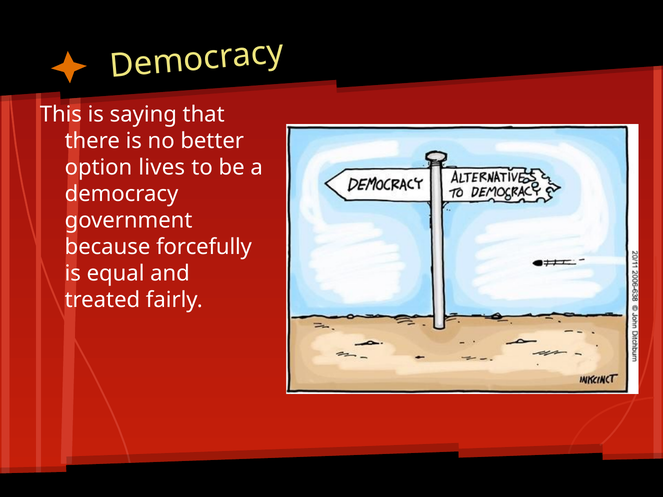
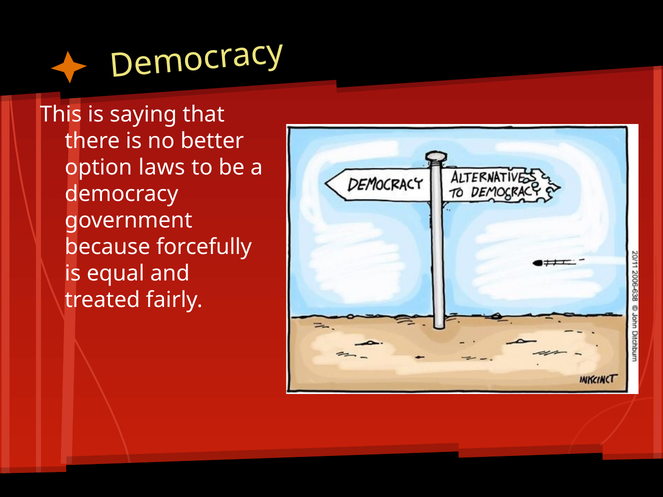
lives: lives -> laws
